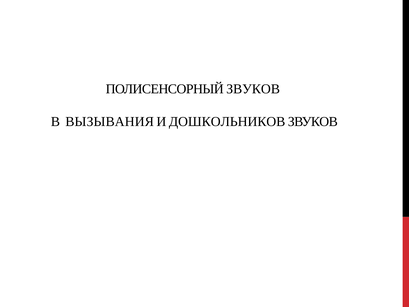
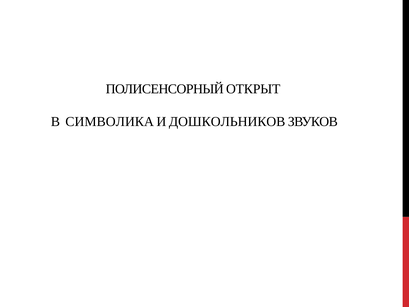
ПОЛИСЕНСОРНЫЙ ЗВУКОВ: ЗВУКОВ -> ОТКРЫТ
ВЫЗЫВАНИЯ: ВЫЗЫВАНИЯ -> СИМВОЛИКА
